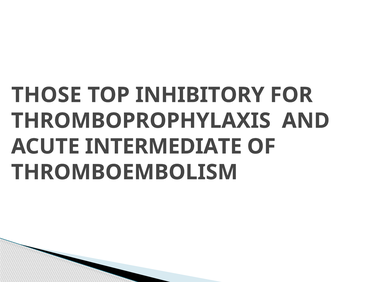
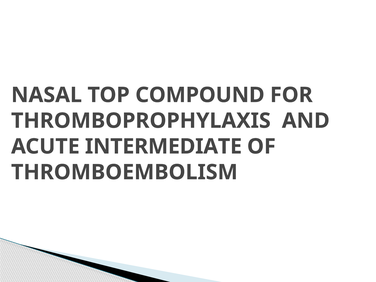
THOSE: THOSE -> NASAL
INHIBITORY: INHIBITORY -> COMPOUND
